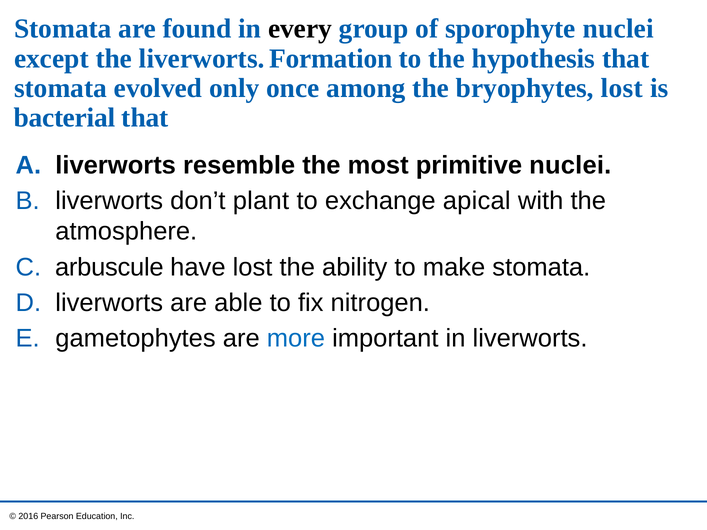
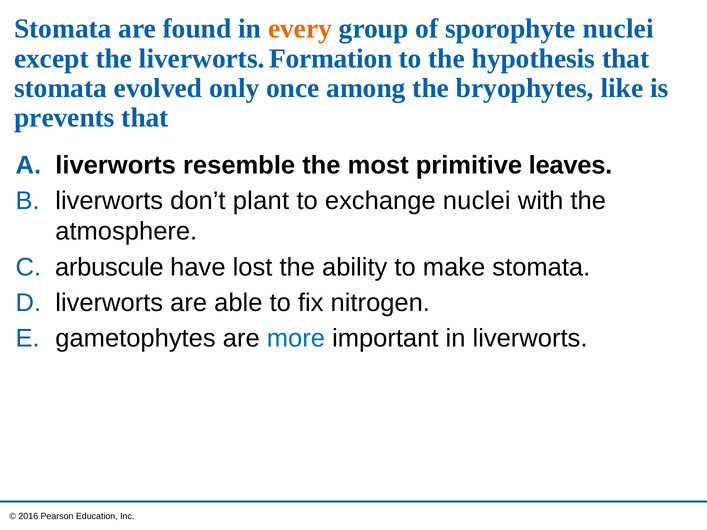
every colour: black -> orange
bryophytes lost: lost -> like
bacterial: bacterial -> prevents
primitive nuclei: nuclei -> leaves
exchange apical: apical -> nuclei
